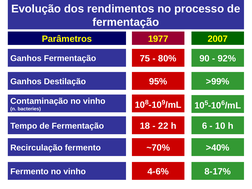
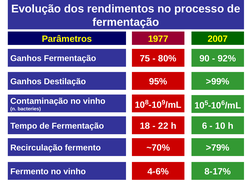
>40%: >40% -> >79%
